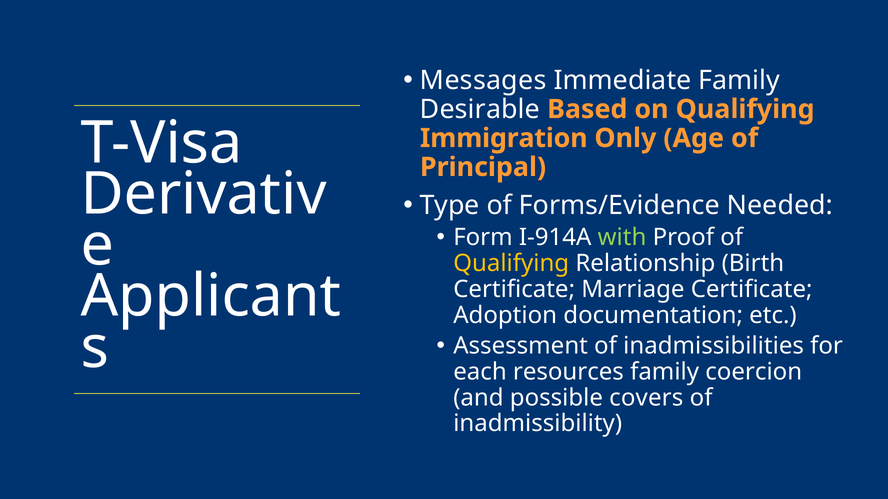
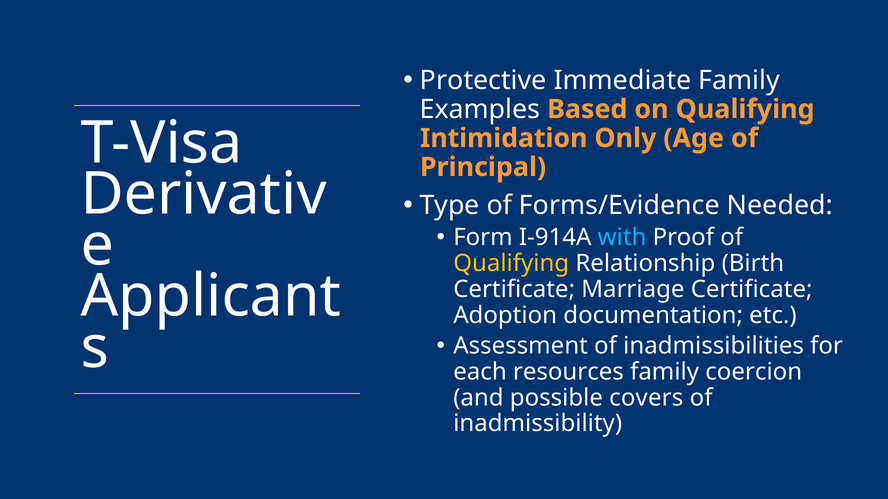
Messages: Messages -> Protective
Desirable: Desirable -> Examples
Immigration: Immigration -> Intimidation
with colour: light green -> light blue
